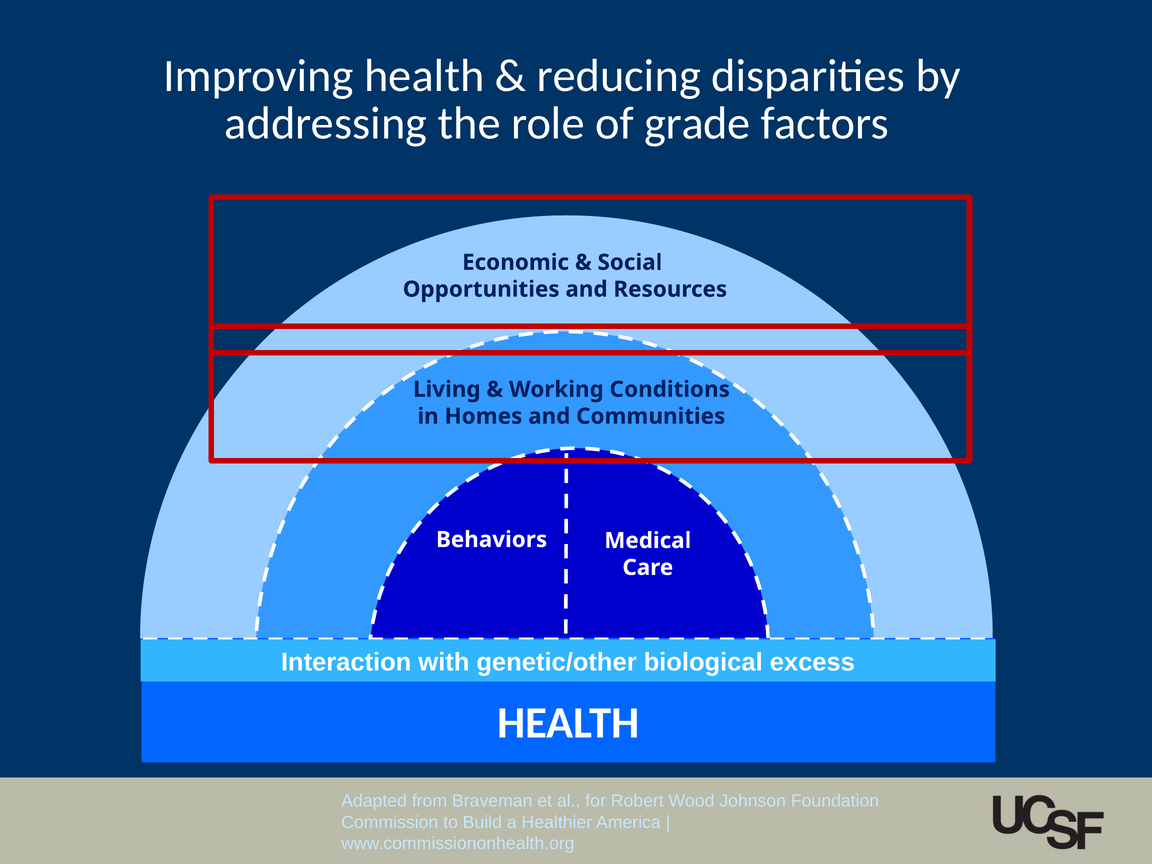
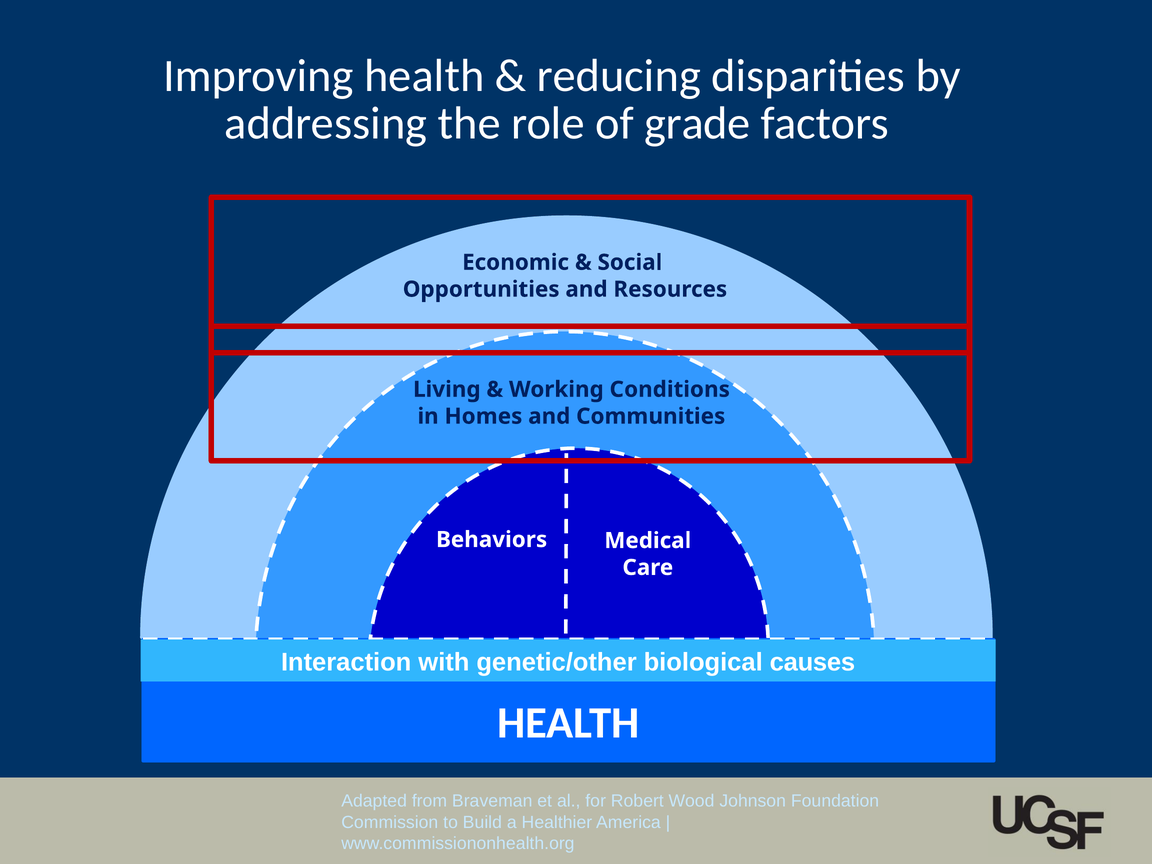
excess: excess -> causes
